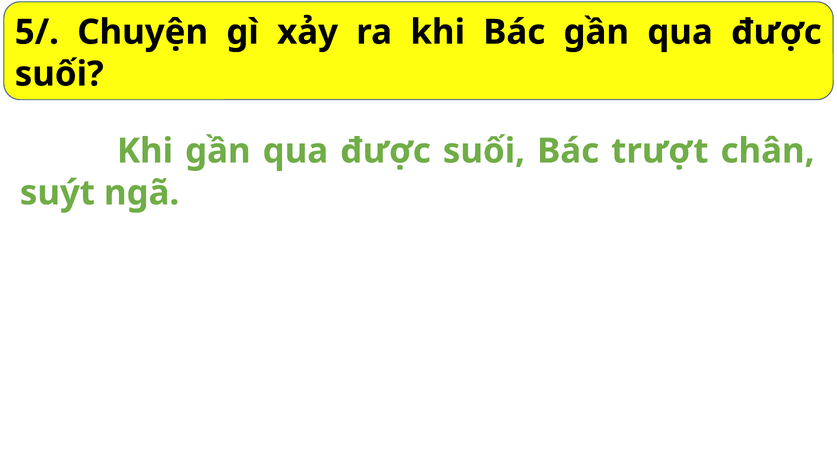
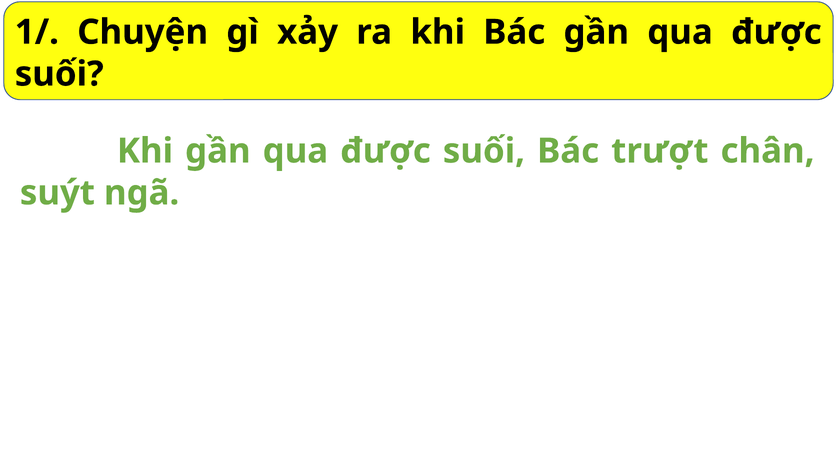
5/: 5/ -> 1/
